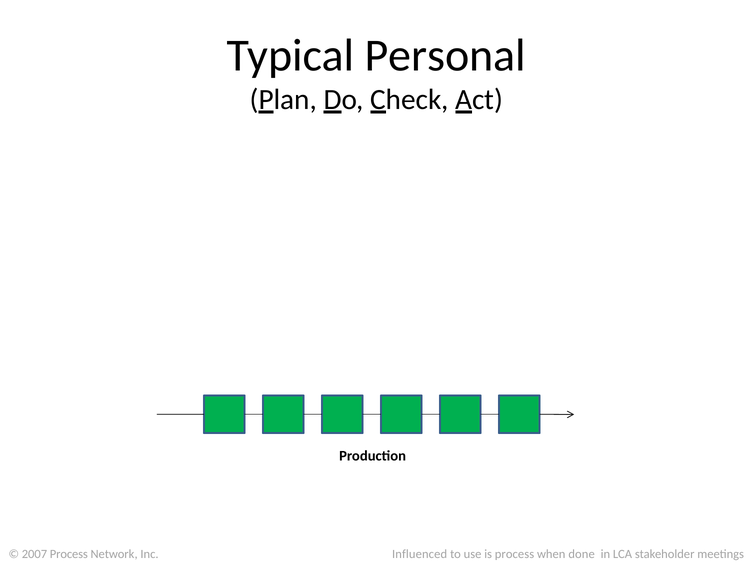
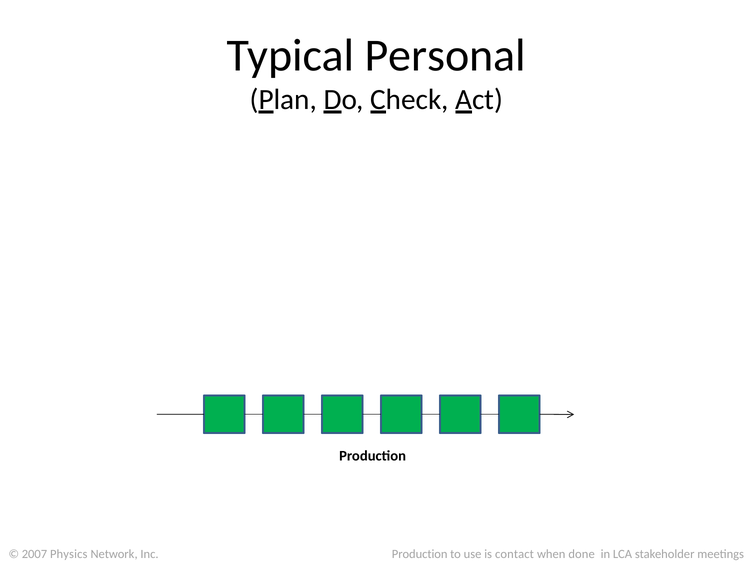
2007 Process: Process -> Physics
Inc Influenced: Influenced -> Production
is process: process -> contact
